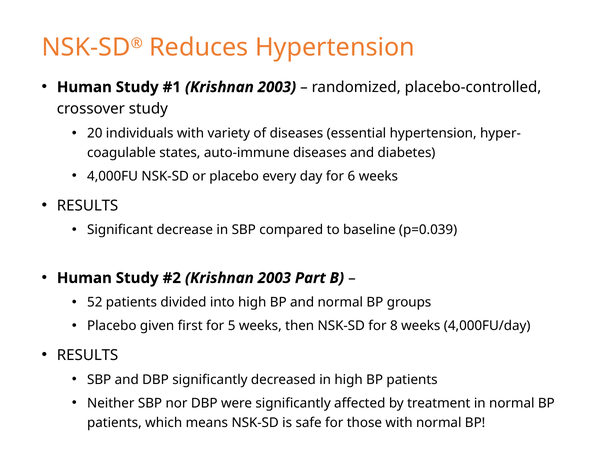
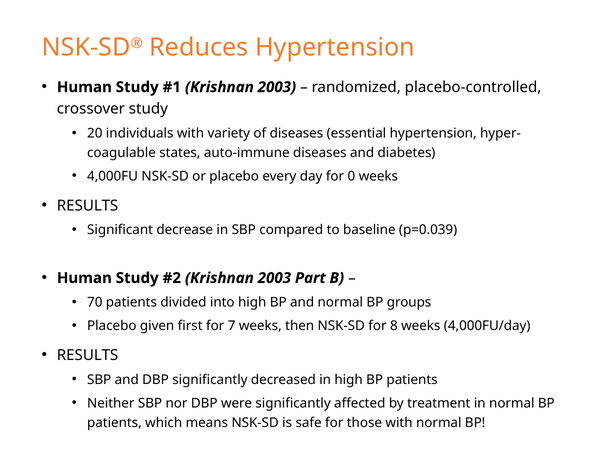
6: 6 -> 0
52: 52 -> 70
5: 5 -> 7
